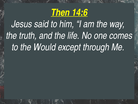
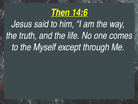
Would: Would -> Myself
